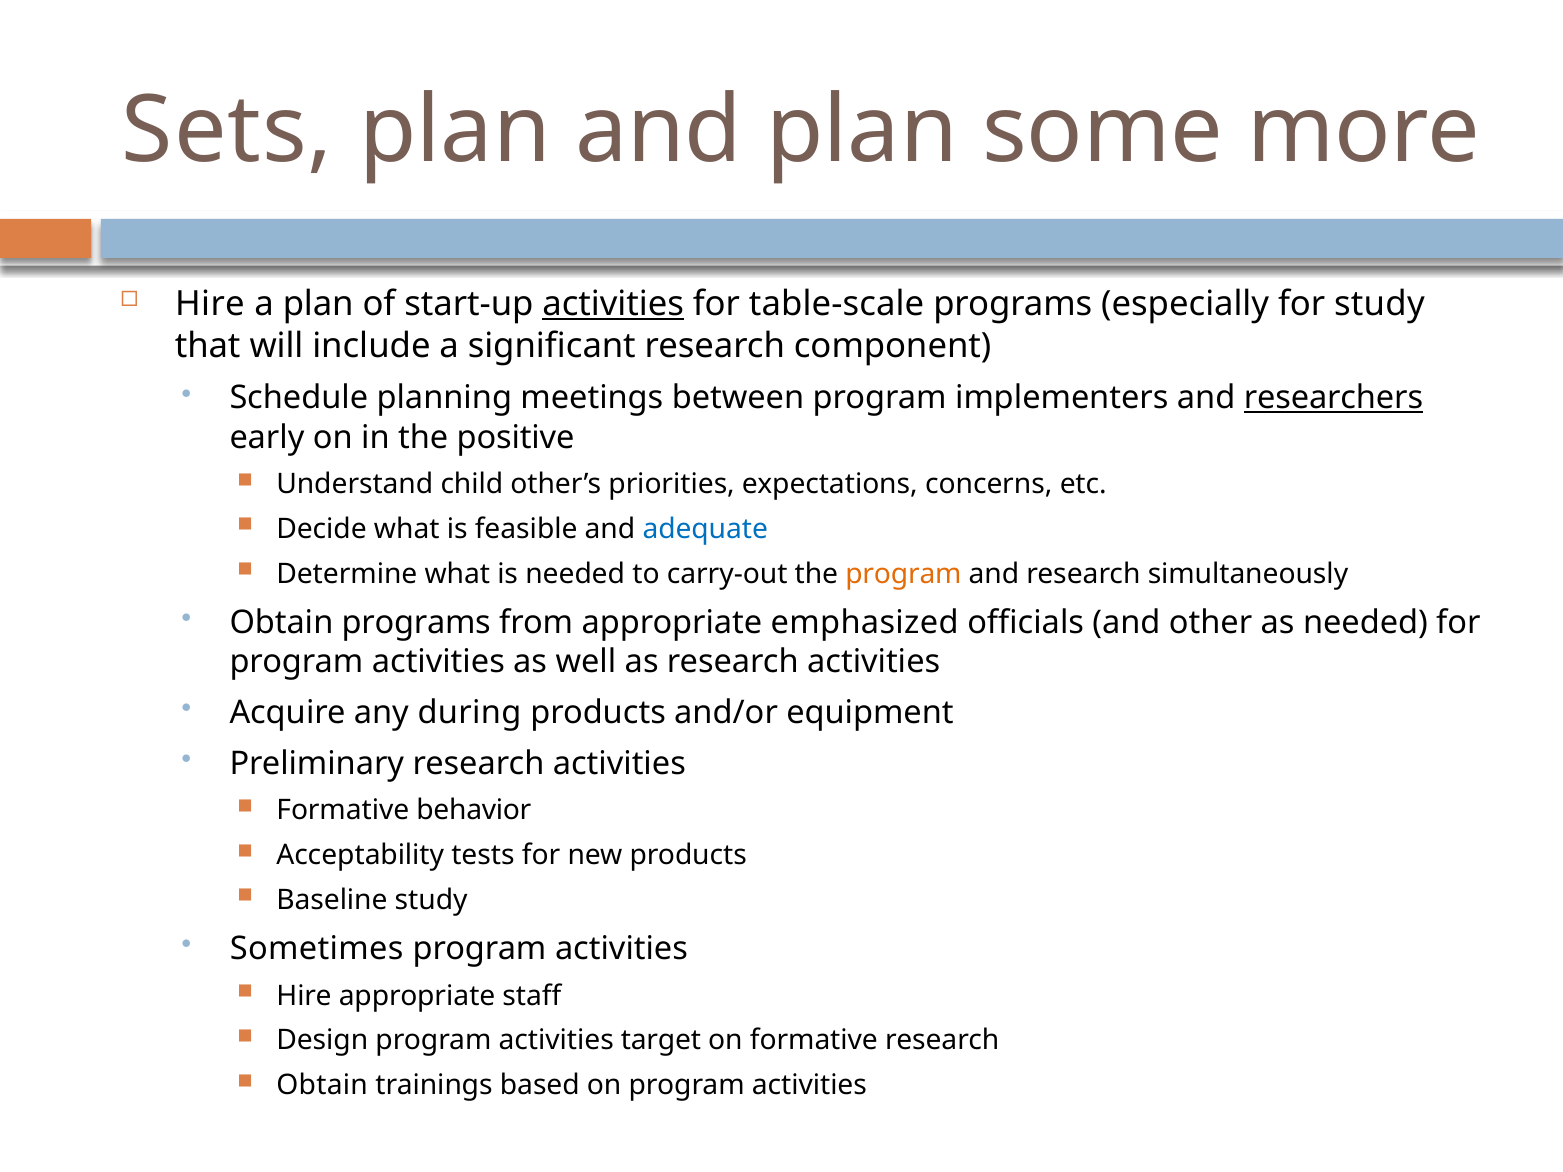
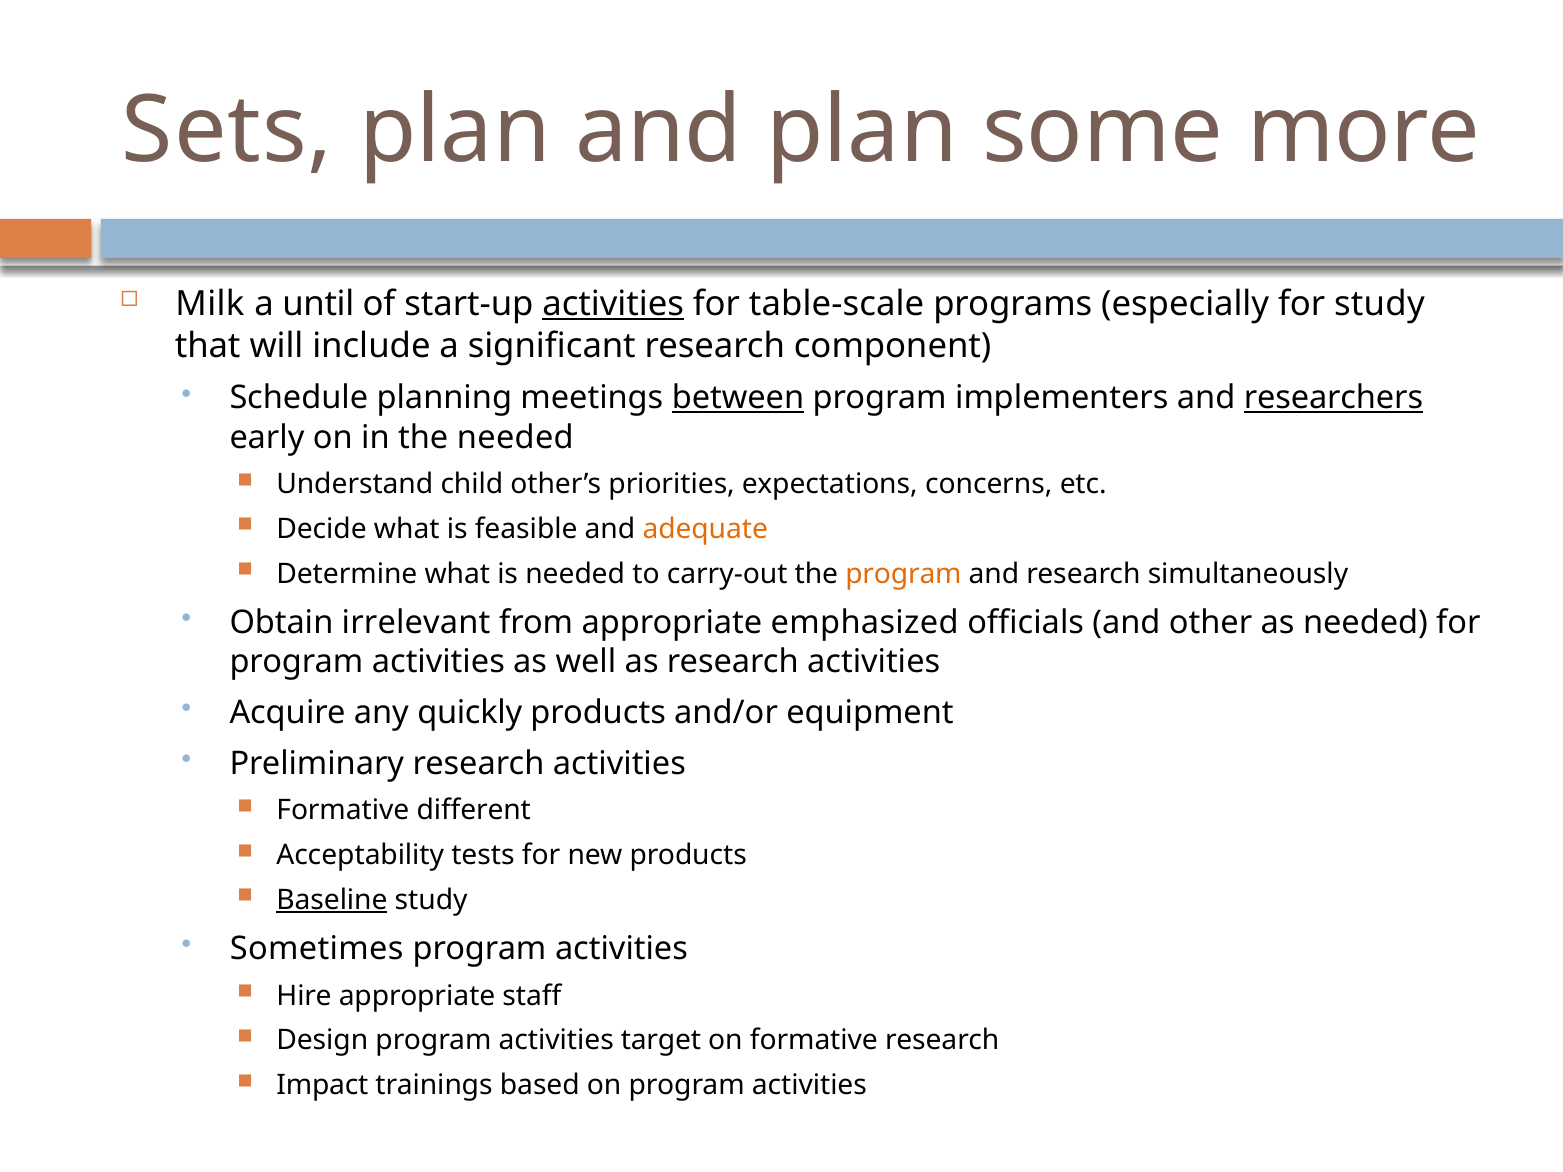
Hire at (210, 304): Hire -> Milk
a plan: plan -> until
between underline: none -> present
the positive: positive -> needed
adequate colour: blue -> orange
Obtain programs: programs -> irrelevant
during: during -> quickly
behavior: behavior -> different
Baseline underline: none -> present
Obtain at (322, 1085): Obtain -> Impact
